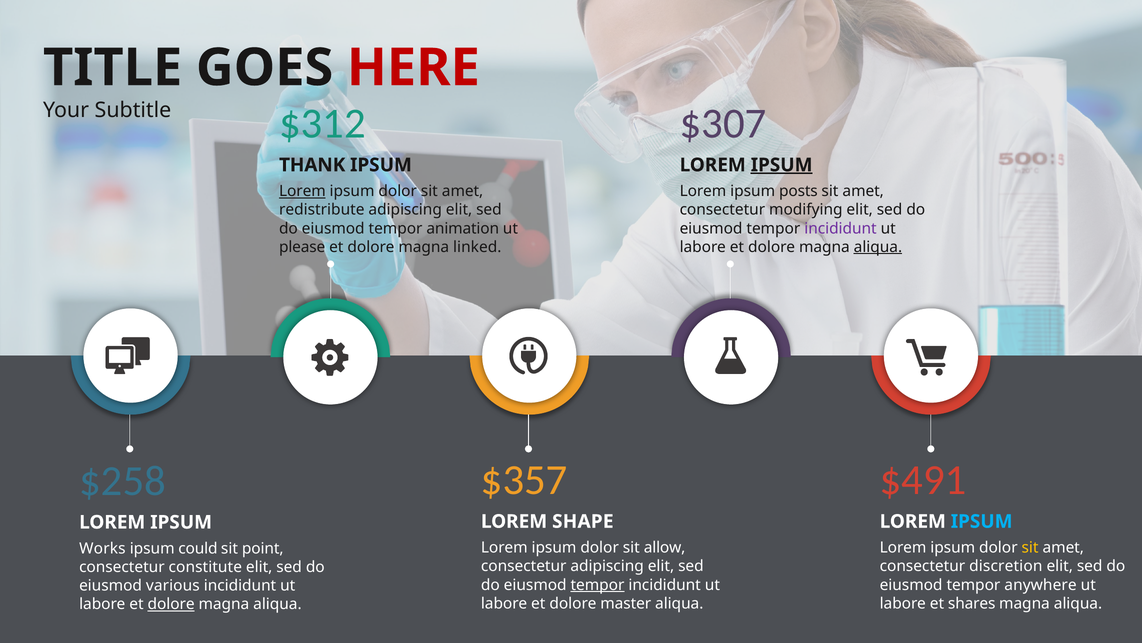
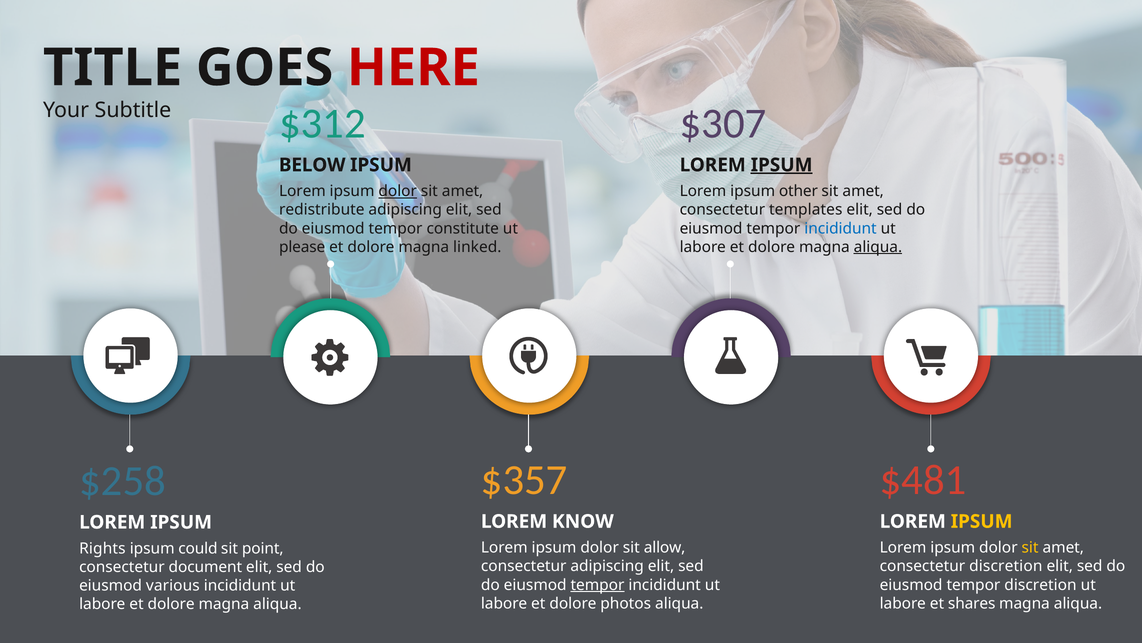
THANK: THANK -> BELOW
Lorem at (302, 191) underline: present -> none
dolor at (398, 191) underline: none -> present
posts: posts -> other
modifying: modifying -> templates
animation: animation -> constitute
incididunt at (841, 228) colour: purple -> blue
$491: $491 -> $481
SHAPE: SHAPE -> KNOW
IPSUM at (982, 521) colour: light blue -> yellow
Works: Works -> Rights
constitute: constitute -> document
tempor anywhere: anywhere -> discretion
master: master -> photos
dolore at (171, 604) underline: present -> none
